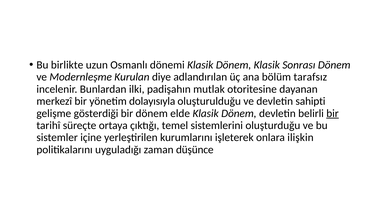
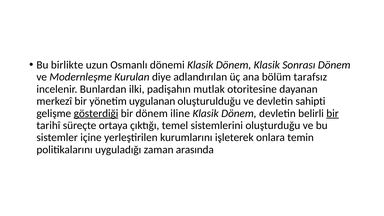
dolayısıyla: dolayısıyla -> uygulanan
gösterdiği underline: none -> present
elde: elde -> iline
ilişkin: ilişkin -> temin
düşünce: düşünce -> arasında
